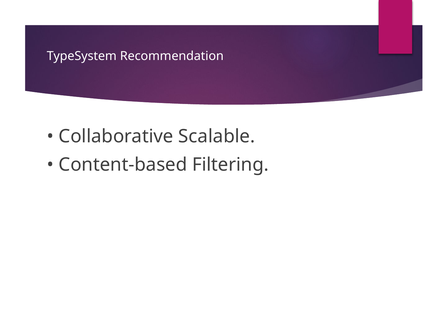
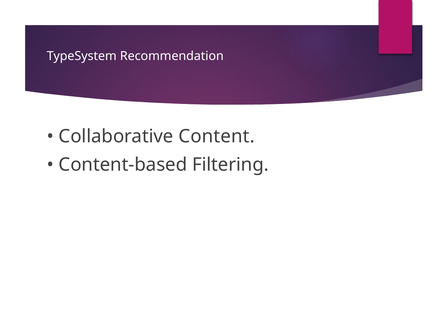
Scalable: Scalable -> Content
